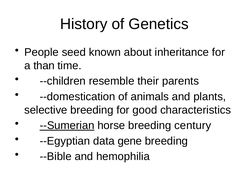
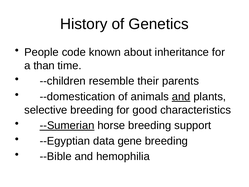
seed: seed -> code
and at (181, 97) underline: none -> present
century: century -> support
